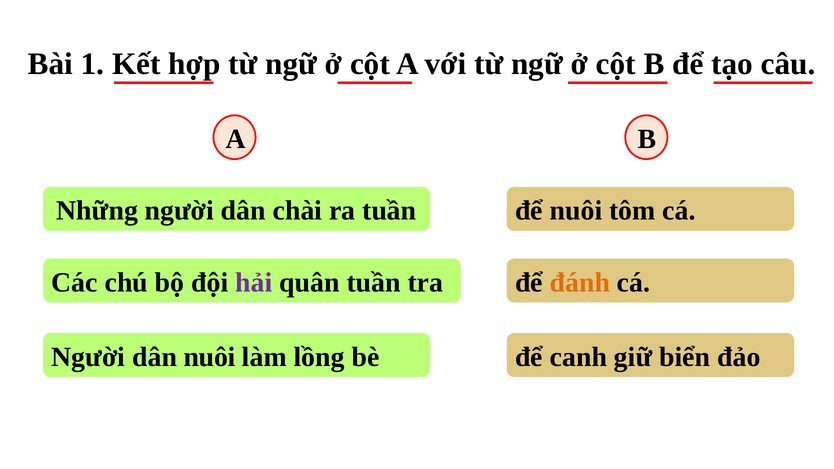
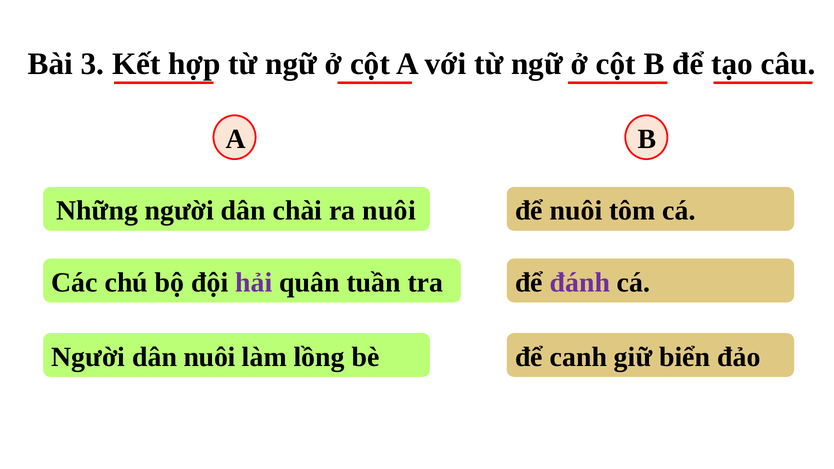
1: 1 -> 3
ra tuần: tuần -> nuôi
đánh colour: orange -> purple
